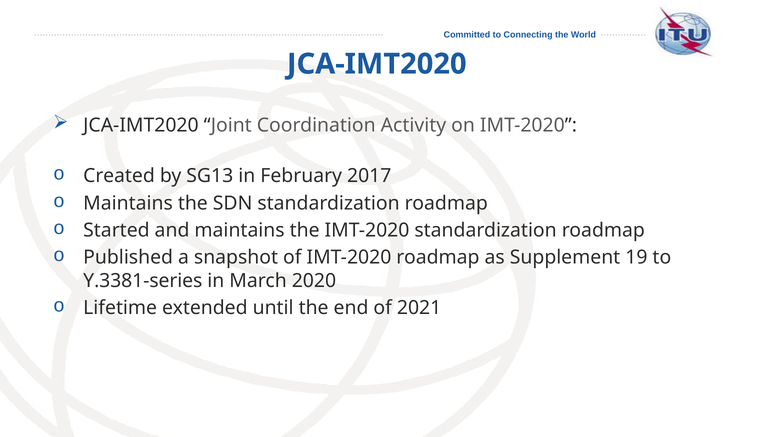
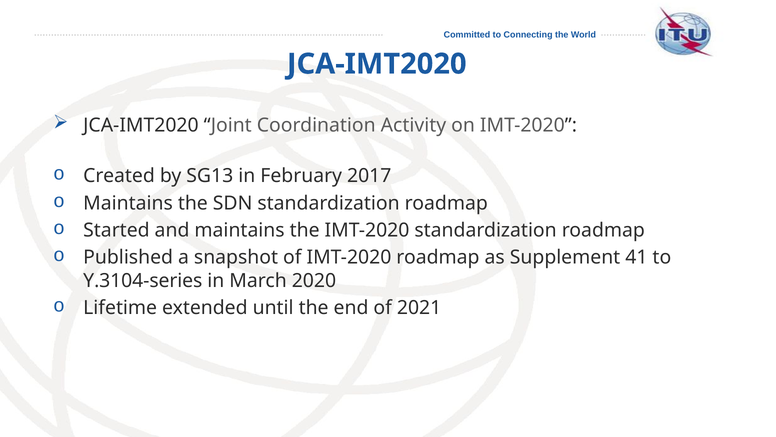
19: 19 -> 41
Y.3381-series: Y.3381-series -> Y.3104-series
